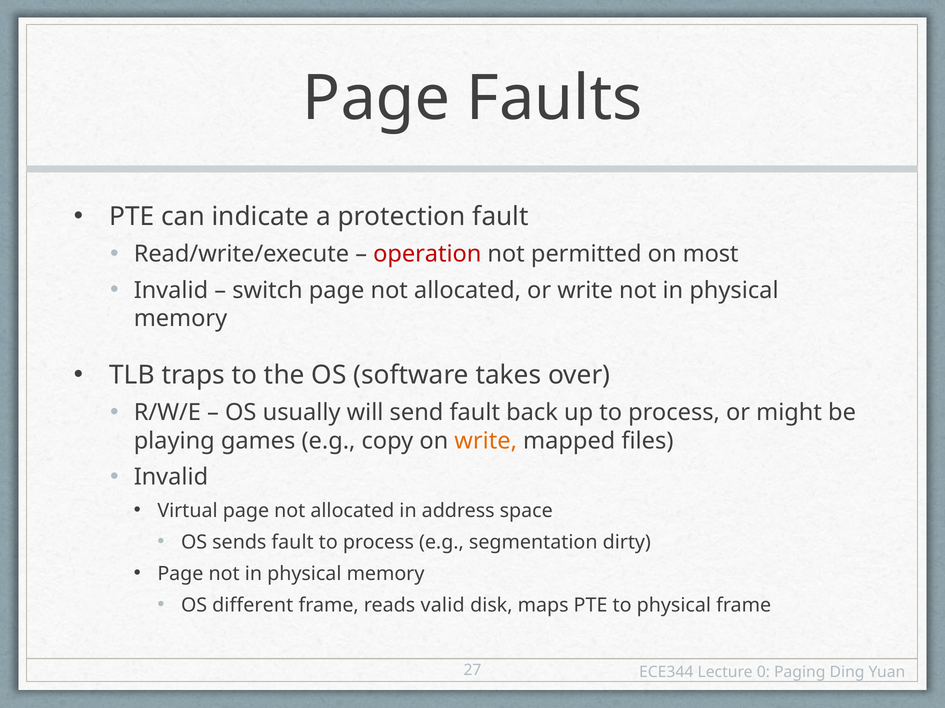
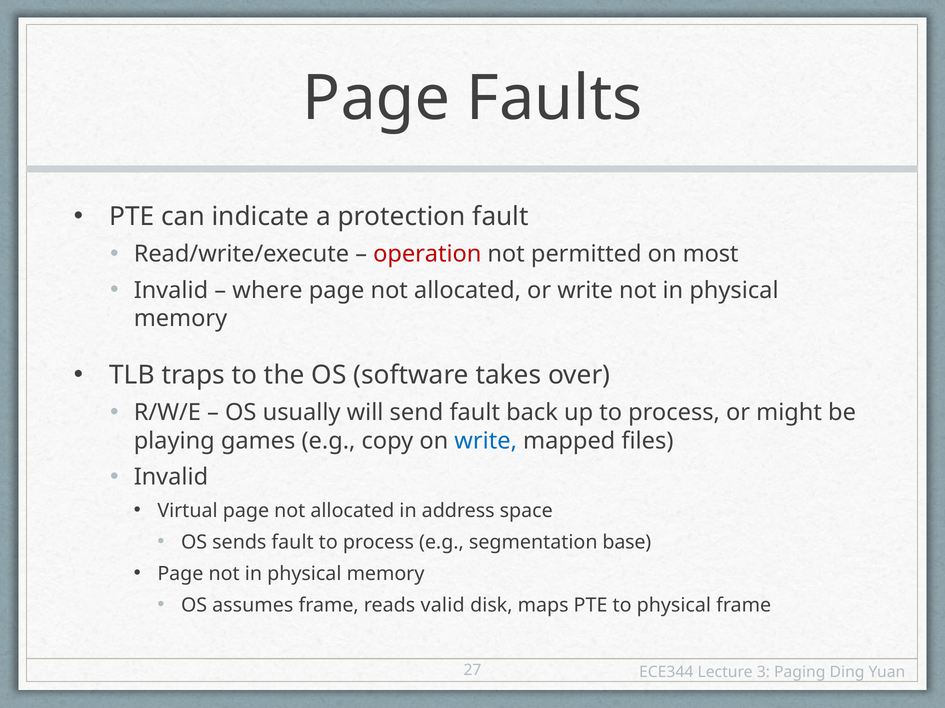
switch: switch -> where
write at (486, 441) colour: orange -> blue
dirty: dirty -> base
different: different -> assumes
0: 0 -> 3
